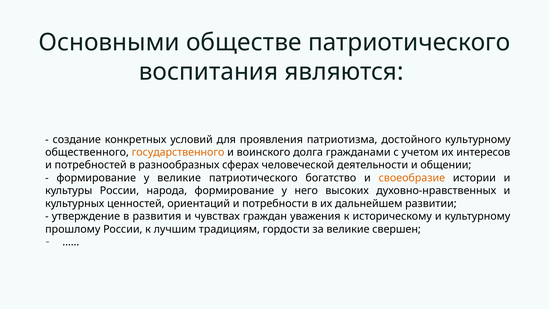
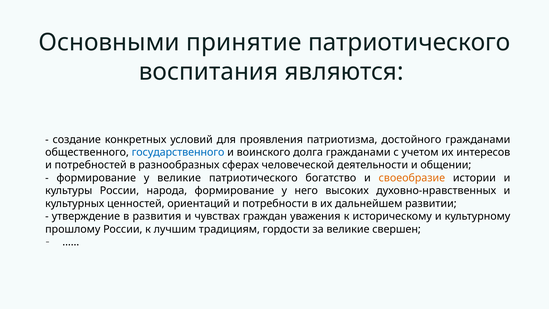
обществе: обществе -> принятие
достойного культурному: культурному -> гражданами
государственного colour: orange -> blue
